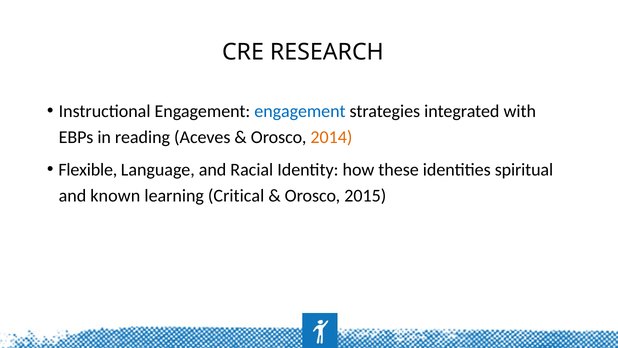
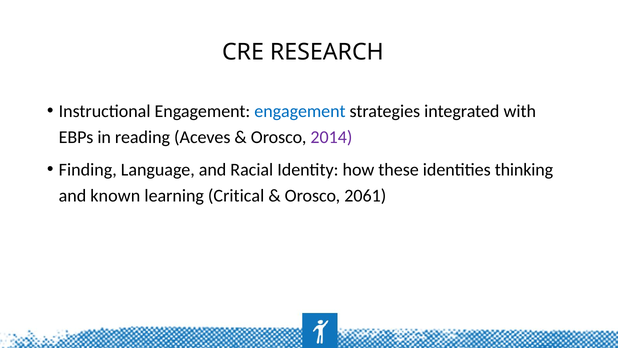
2014 colour: orange -> purple
Flexible: Flexible -> Finding
spiritual: spiritual -> thinking
2015: 2015 -> 2061
